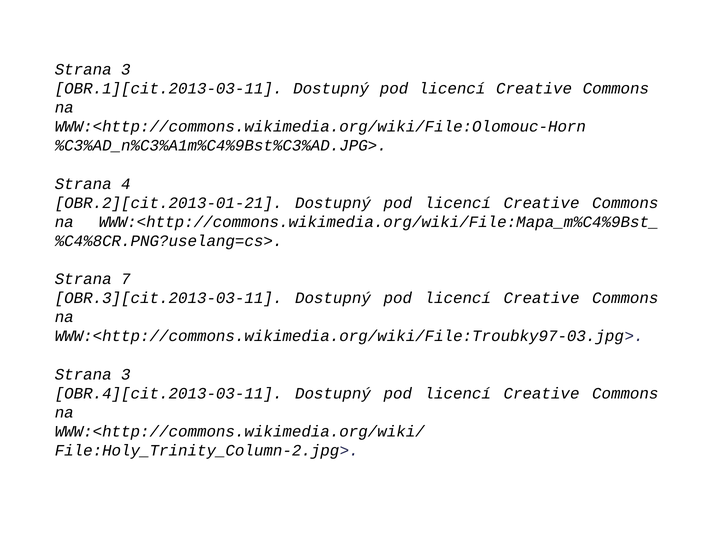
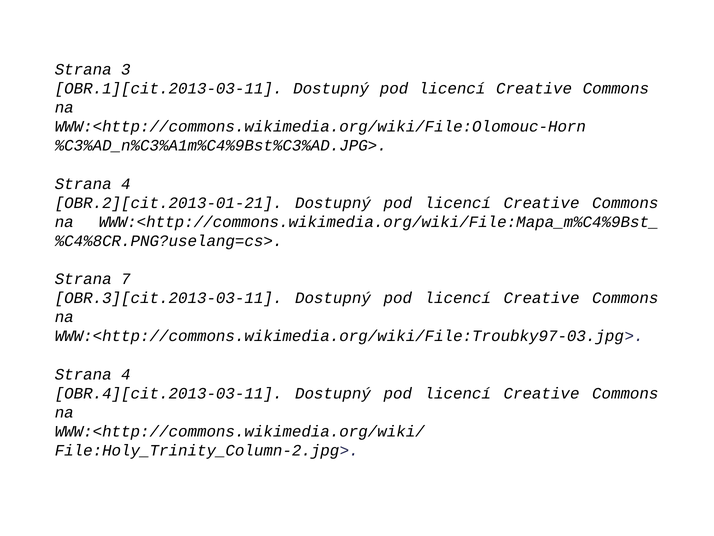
3 at (126, 374): 3 -> 4
